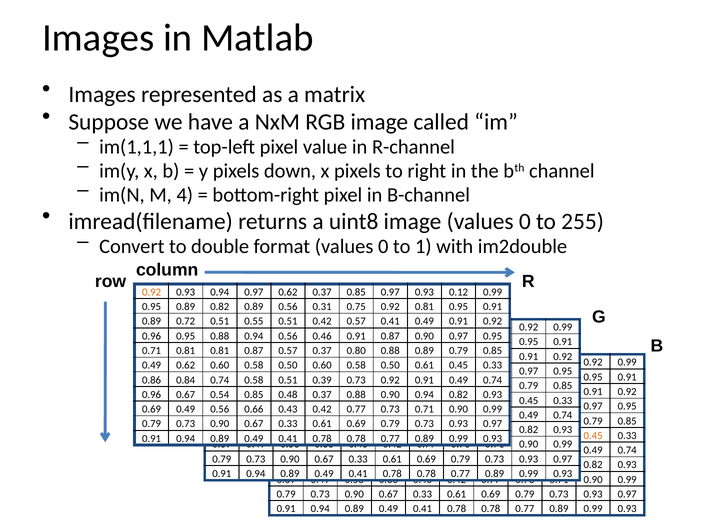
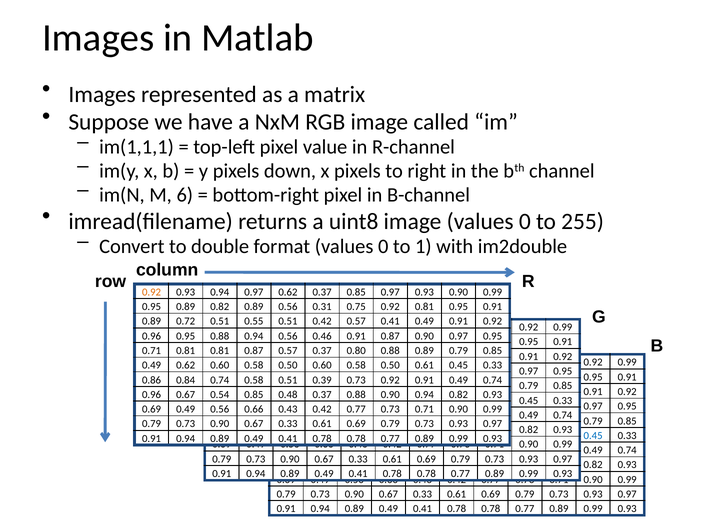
4: 4 -> 6
0.93 0.12: 0.12 -> 0.90
0.45 at (593, 435) colour: orange -> blue
